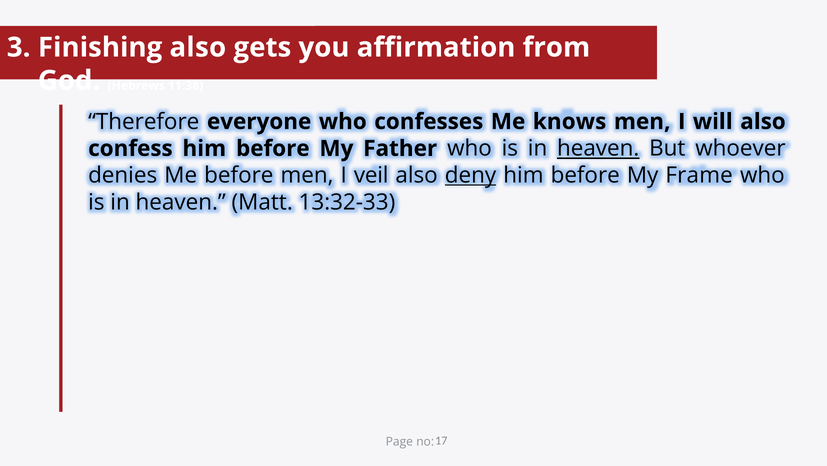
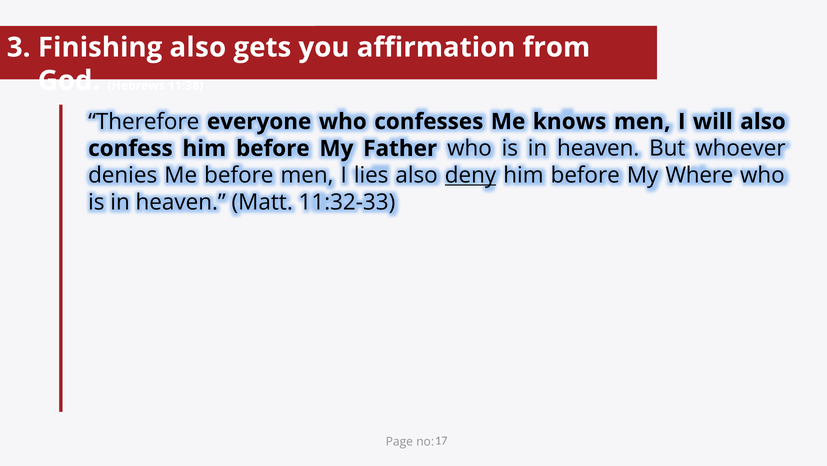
heaven at (598, 149) underline: present -> none
veil: veil -> lies
Frame: Frame -> Where
13:32-33: 13:32-33 -> 11:32-33
